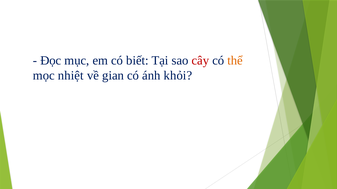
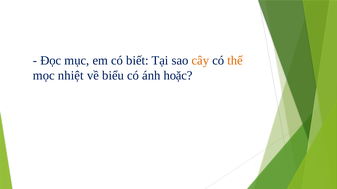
cây colour: red -> orange
gian: gian -> biểu
khỏi: khỏi -> hoặc
